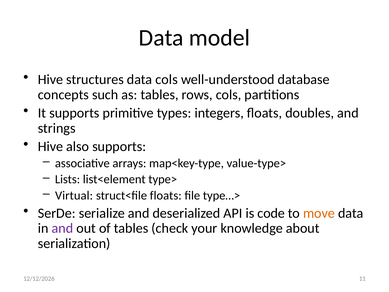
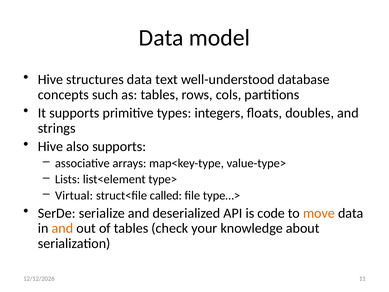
data cols: cols -> text
struct<file floats: floats -> called
and at (62, 228) colour: purple -> orange
